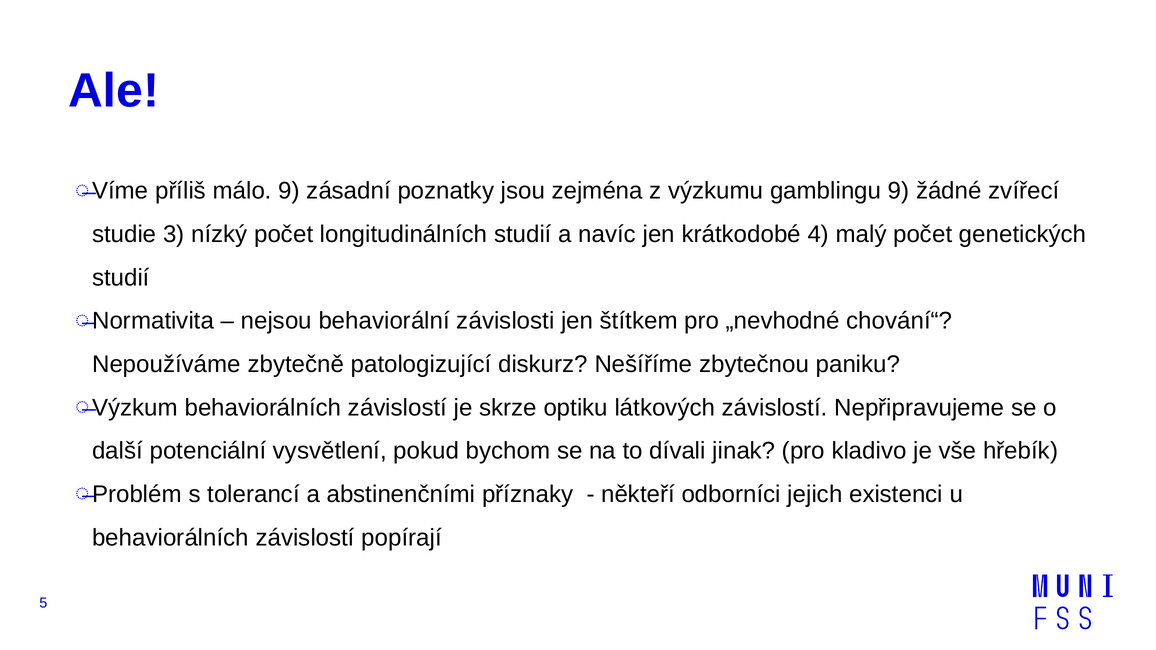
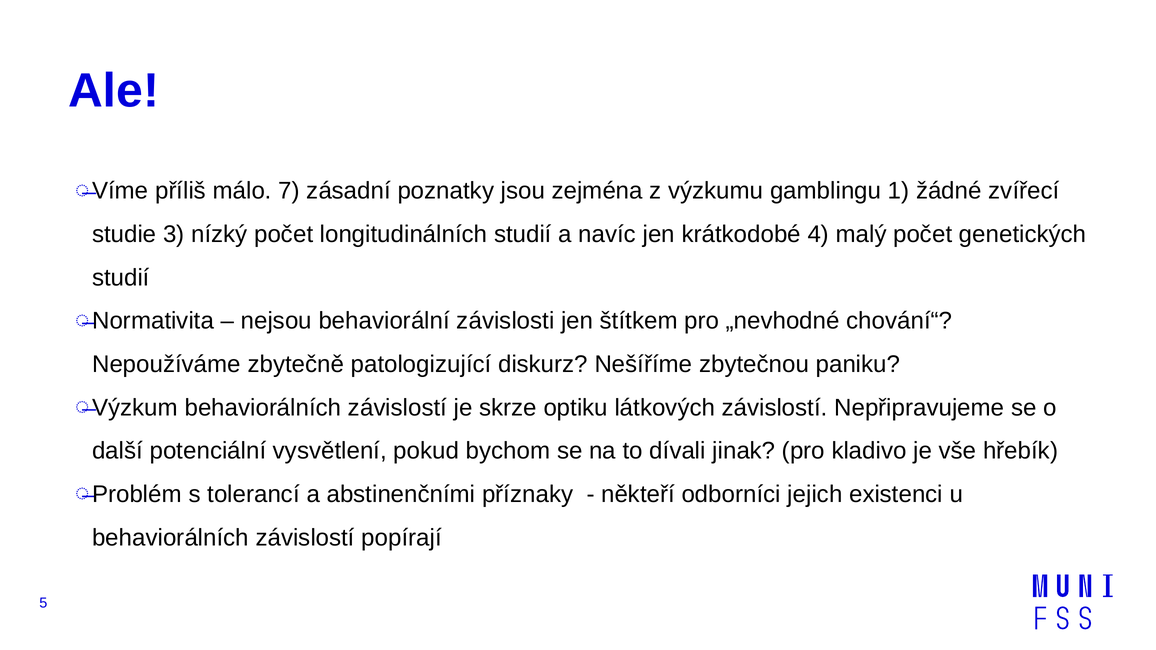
málo 9: 9 -> 7
gamblingu 9: 9 -> 1
